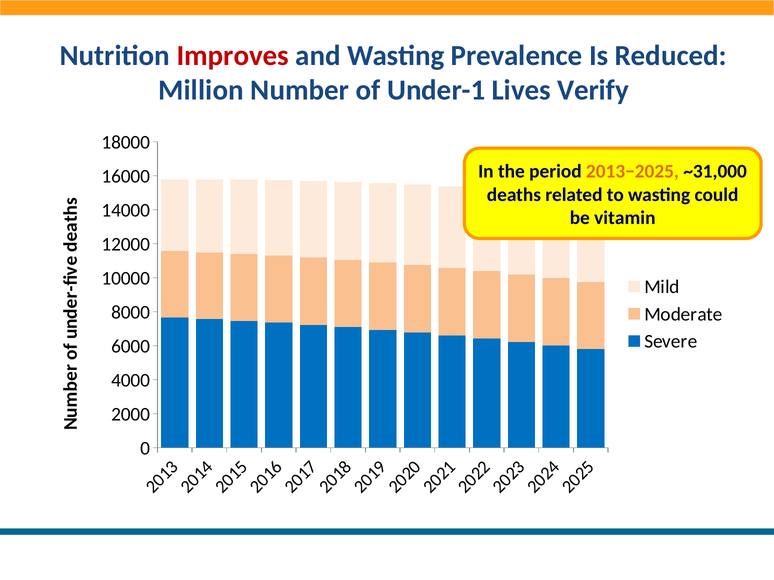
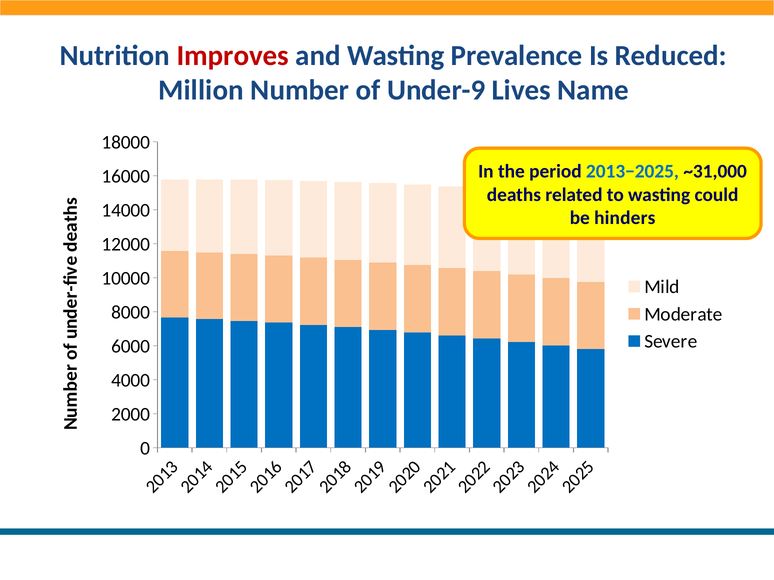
Under-1: Under-1 -> Under-9
Verify: Verify -> Name
2013−2025 colour: orange -> blue
vitamin: vitamin -> hinders
